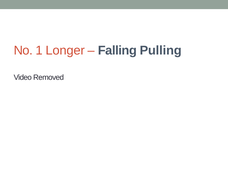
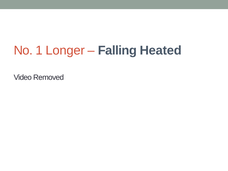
Pulling: Pulling -> Heated
